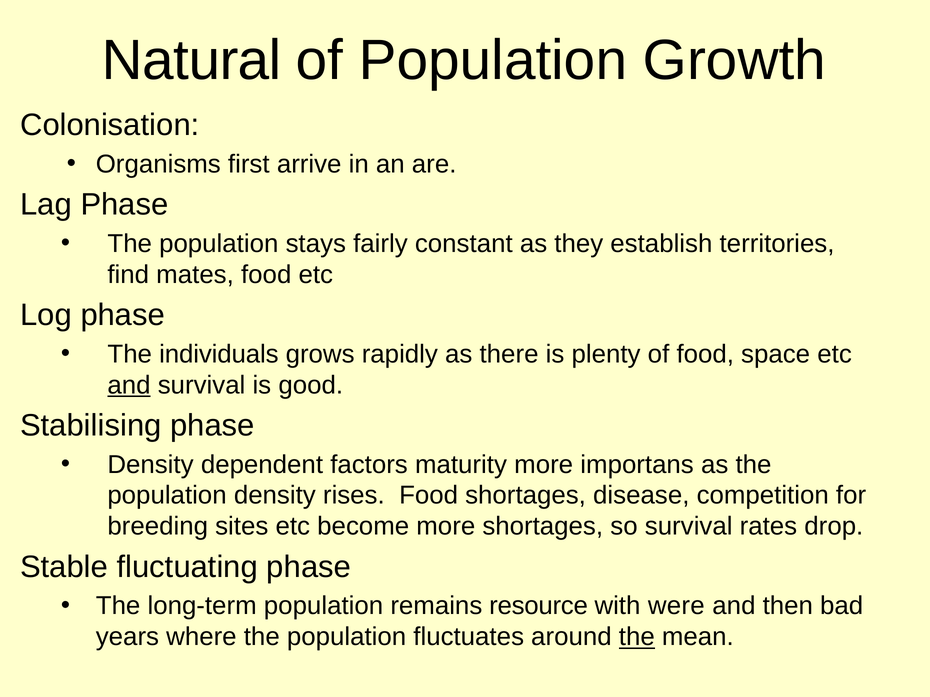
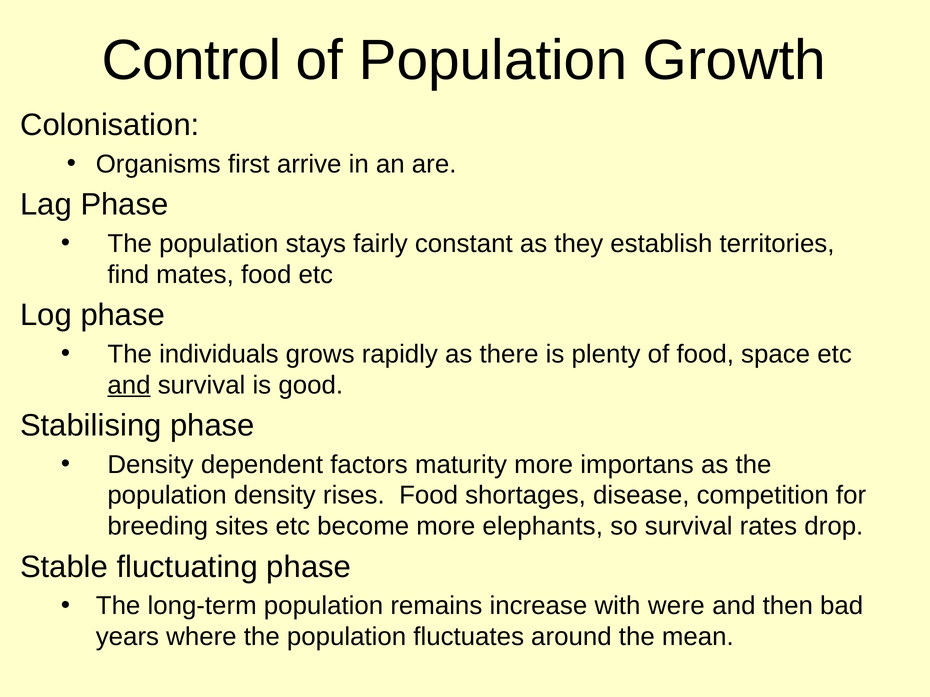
Natural: Natural -> Control
more shortages: shortages -> elephants
resource: resource -> increase
the at (637, 637) underline: present -> none
